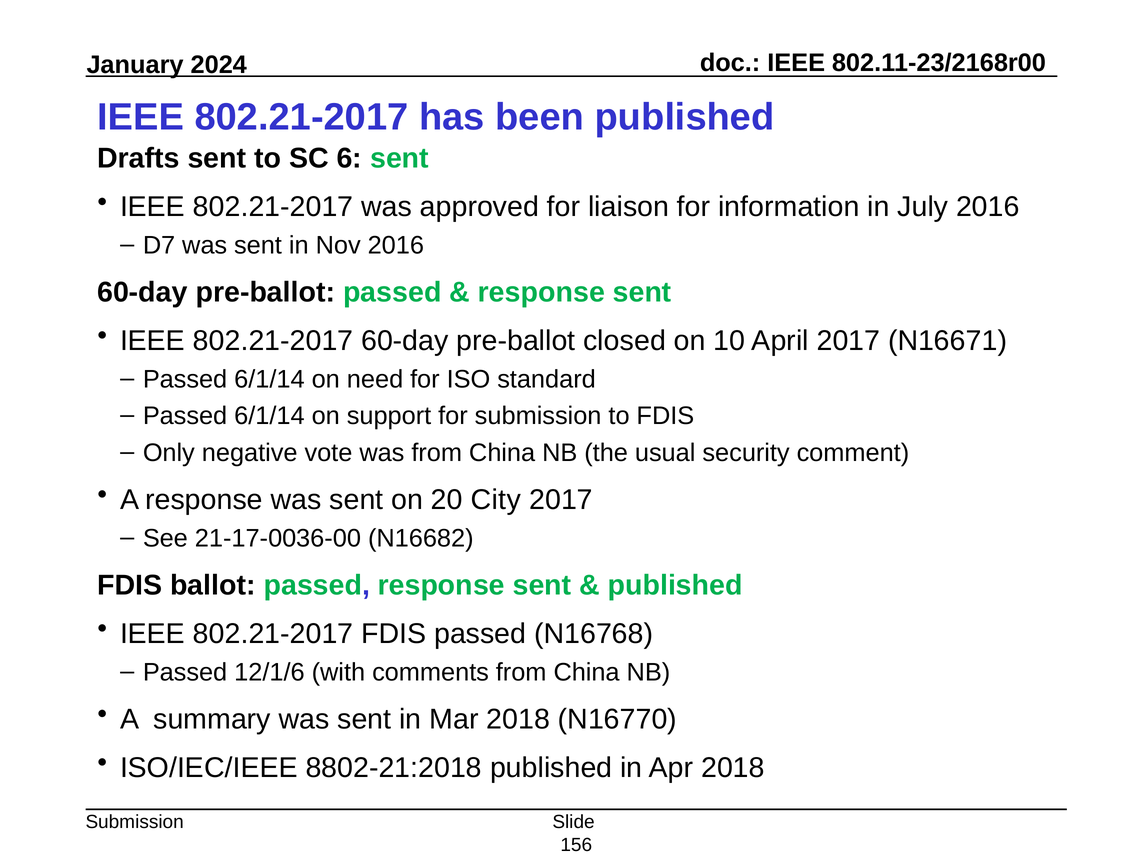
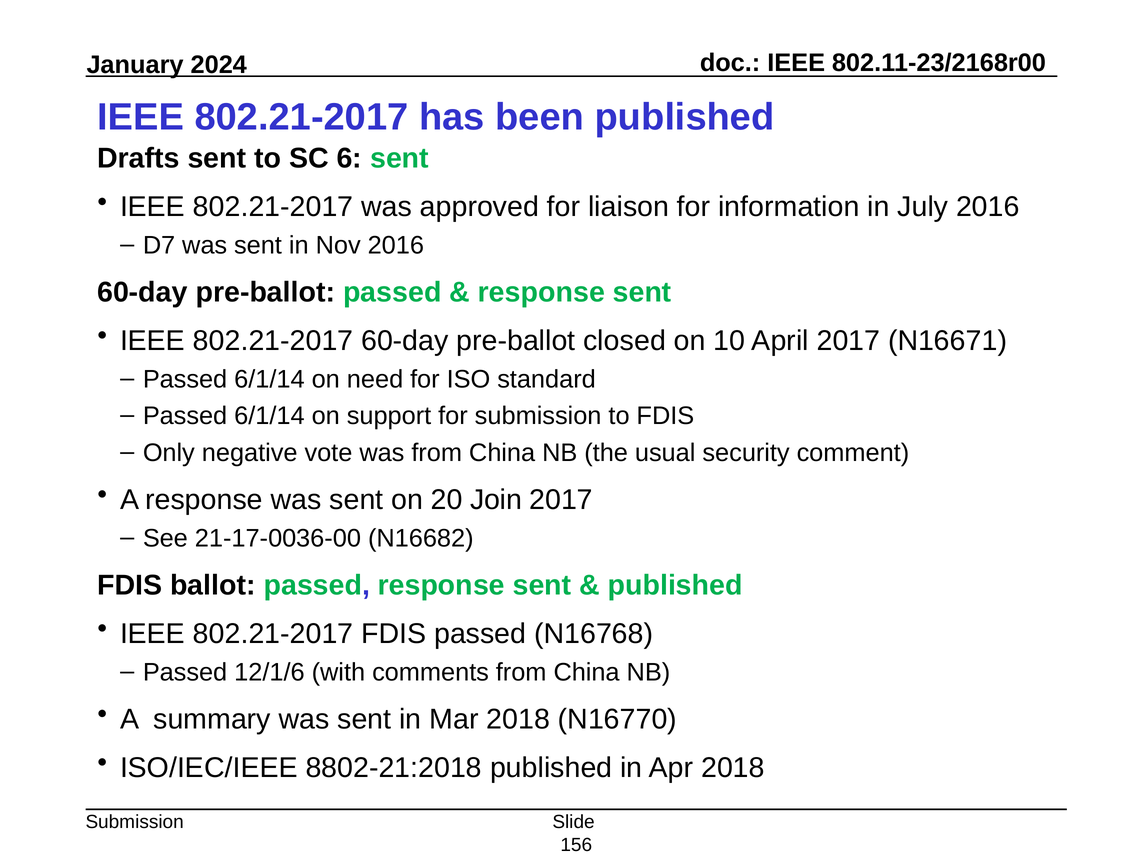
City: City -> Join
